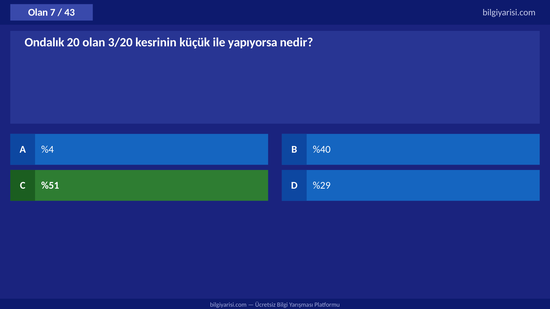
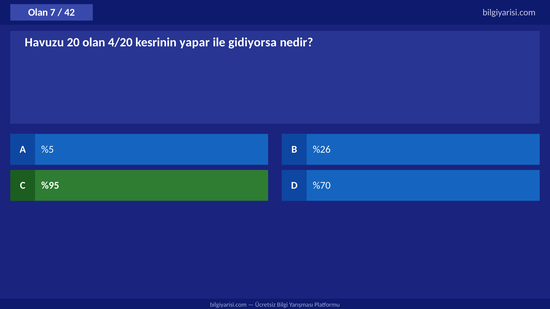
43: 43 -> 42
Ondalık: Ondalık -> Havuzu
3/20: 3/20 -> 4/20
küçük: küçük -> yapar
yapıyorsa: yapıyorsa -> gidiyorsa
%4: %4 -> %5
%40: %40 -> %26
%51: %51 -> %95
%29: %29 -> %70
